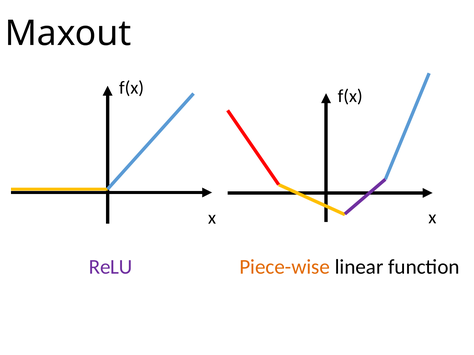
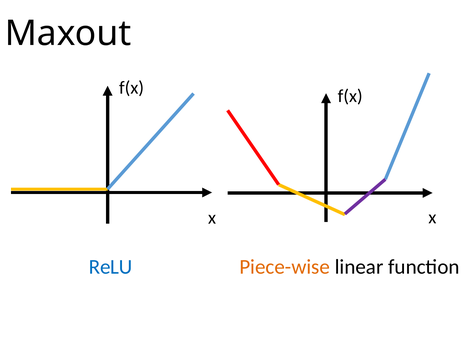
ReLU colour: purple -> blue
